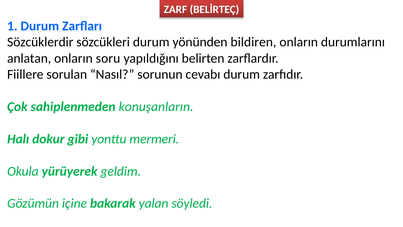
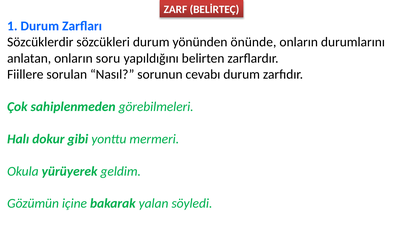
bildiren: bildiren -> önünde
konuşanların: konuşanların -> görebilmeleri
